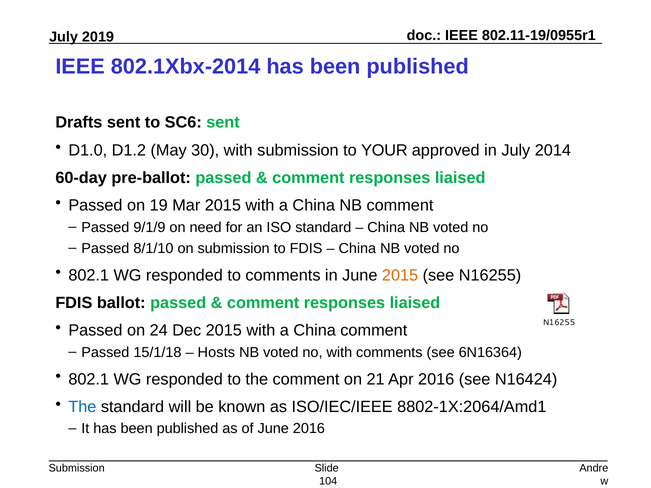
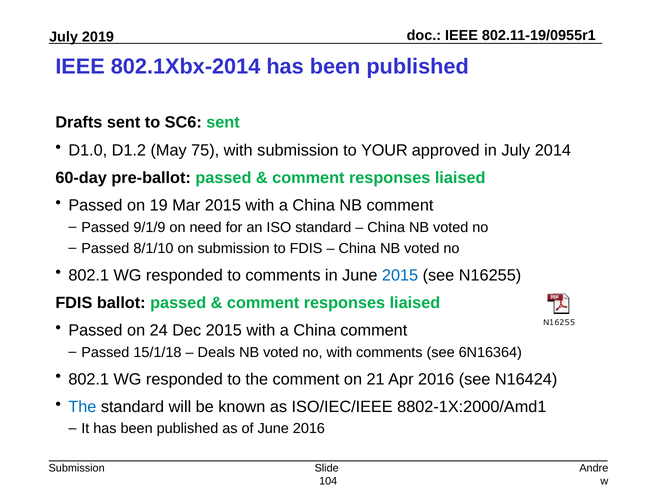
30: 30 -> 75
2015 at (400, 275) colour: orange -> blue
Hosts: Hosts -> Deals
8802-1X:2064/Amd1: 8802-1X:2064/Amd1 -> 8802-1X:2000/Amd1
